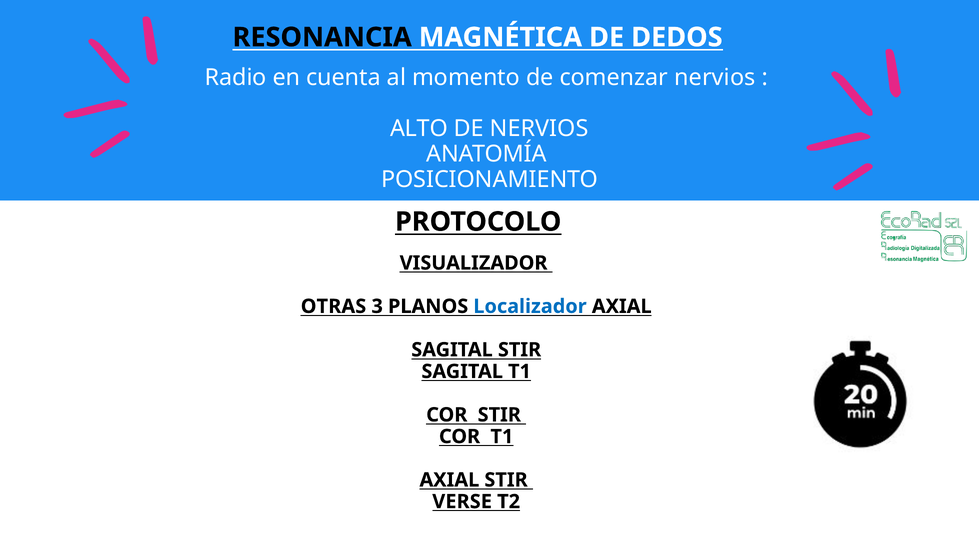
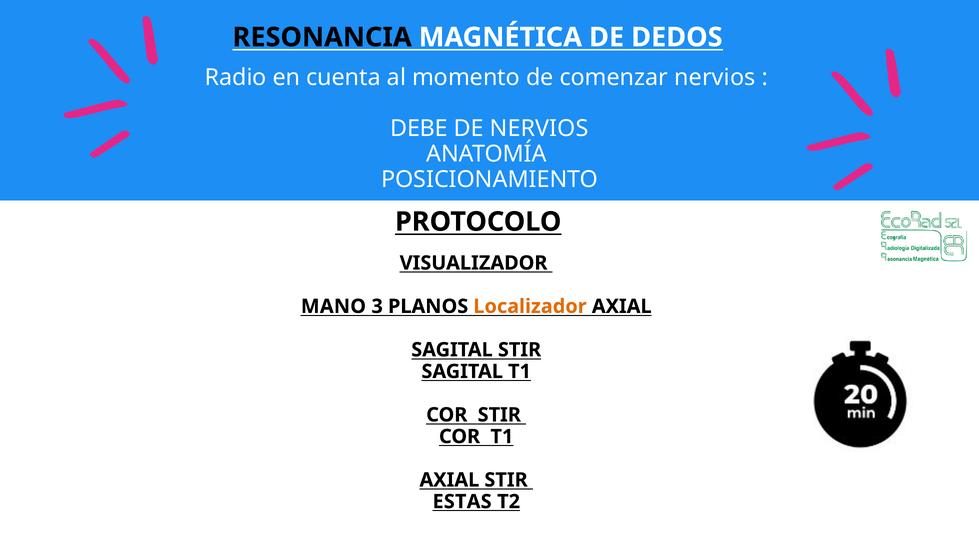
ALTO: ALTO -> DEBE
OTRAS: OTRAS -> MANO
Localizador colour: blue -> orange
VERSE: VERSE -> ESTAS
